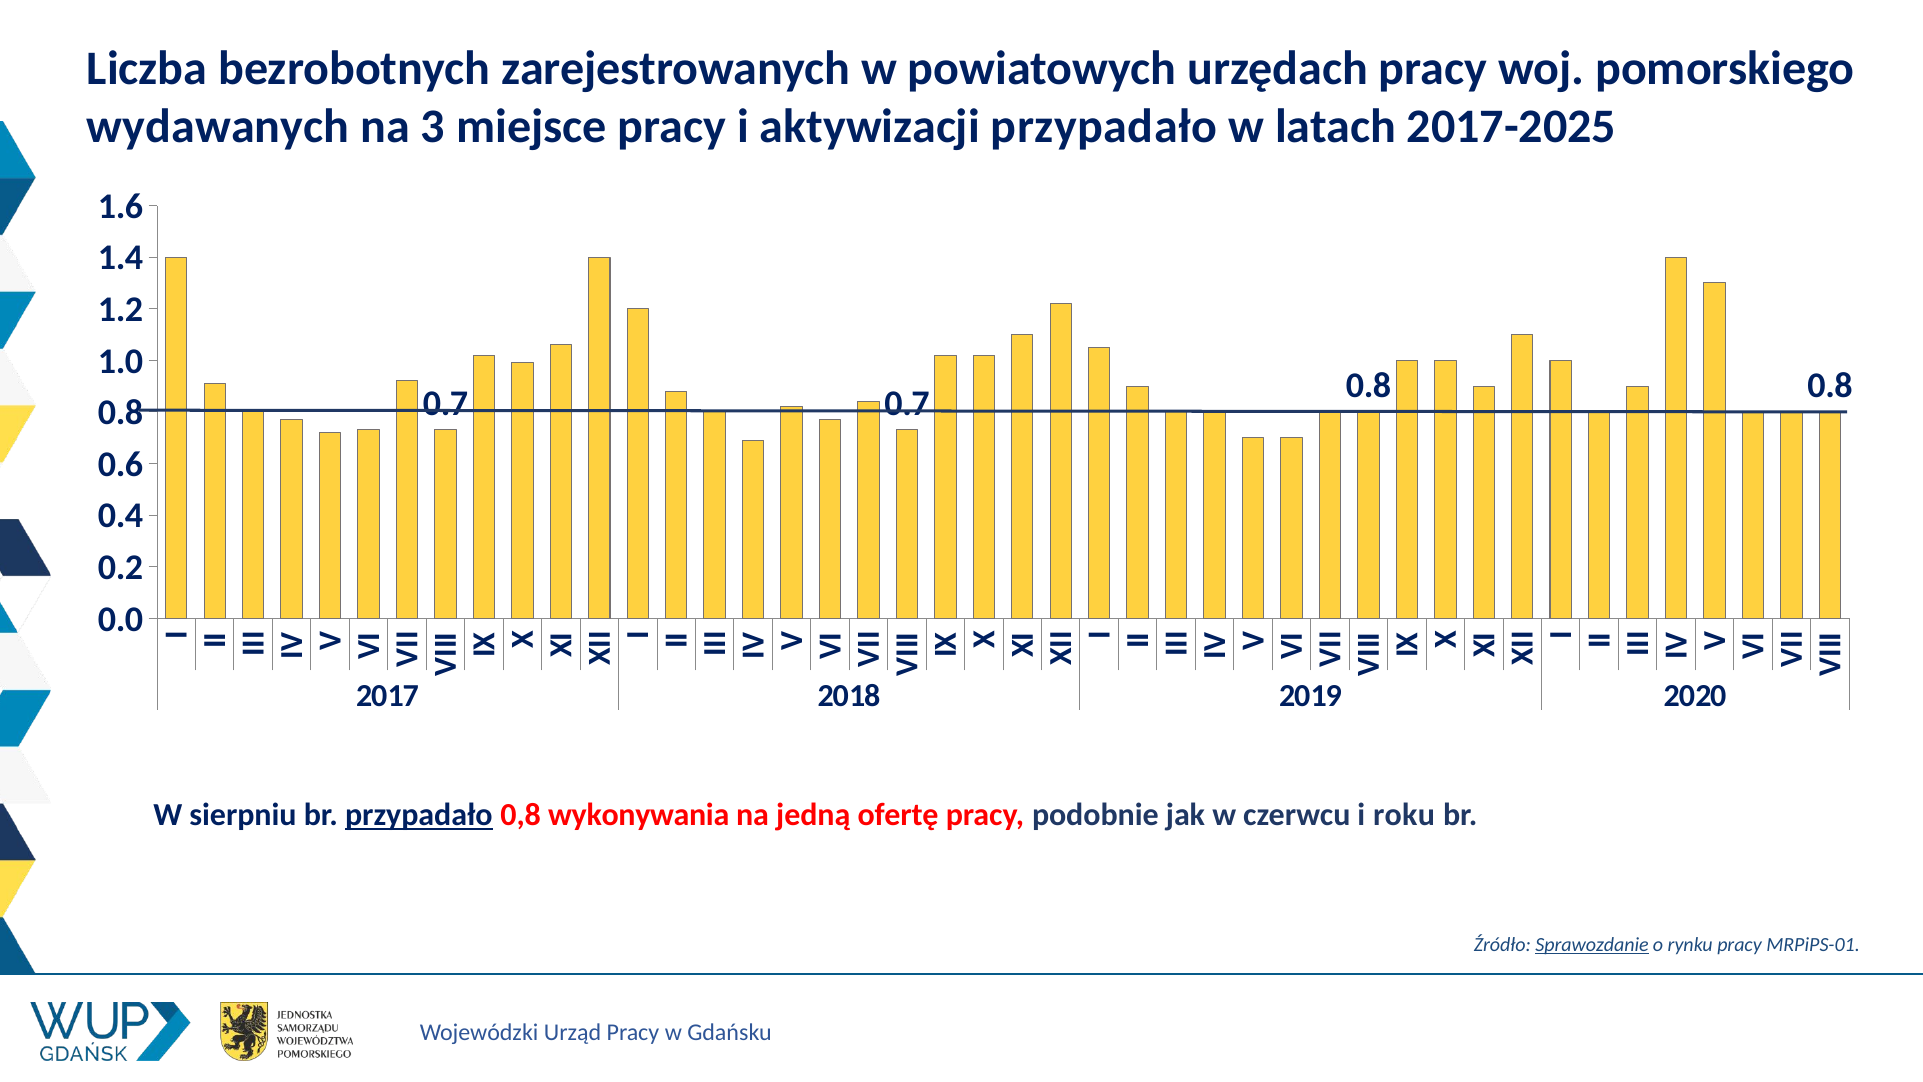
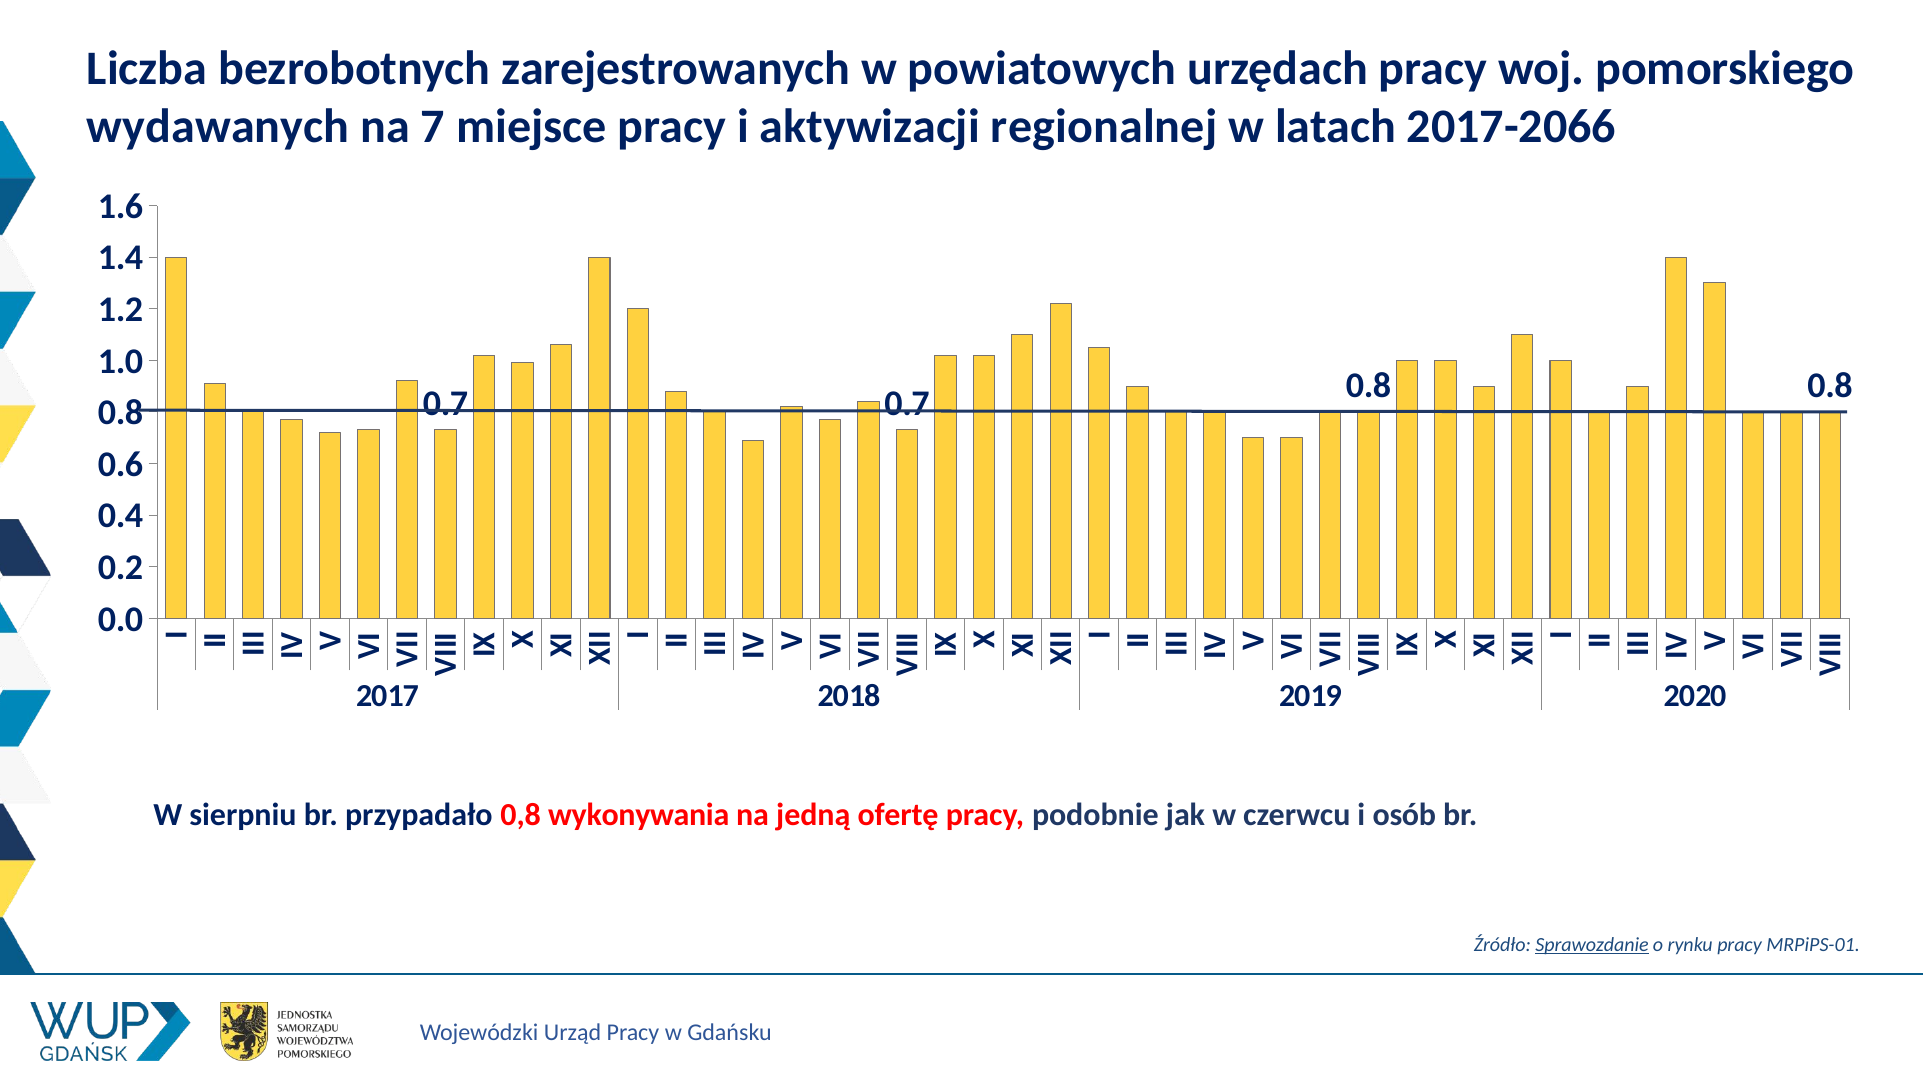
3: 3 -> 7
aktywizacji przypadało: przypadało -> regionalnej
2017-2025: 2017-2025 -> 2017-2066
przypadało at (419, 815) underline: present -> none
roku: roku -> osób
